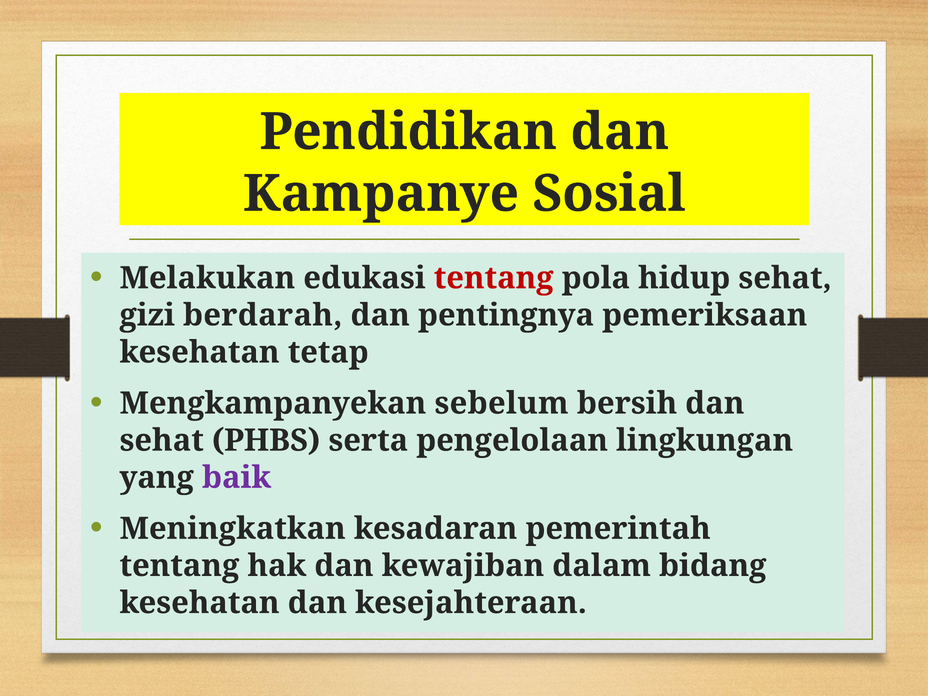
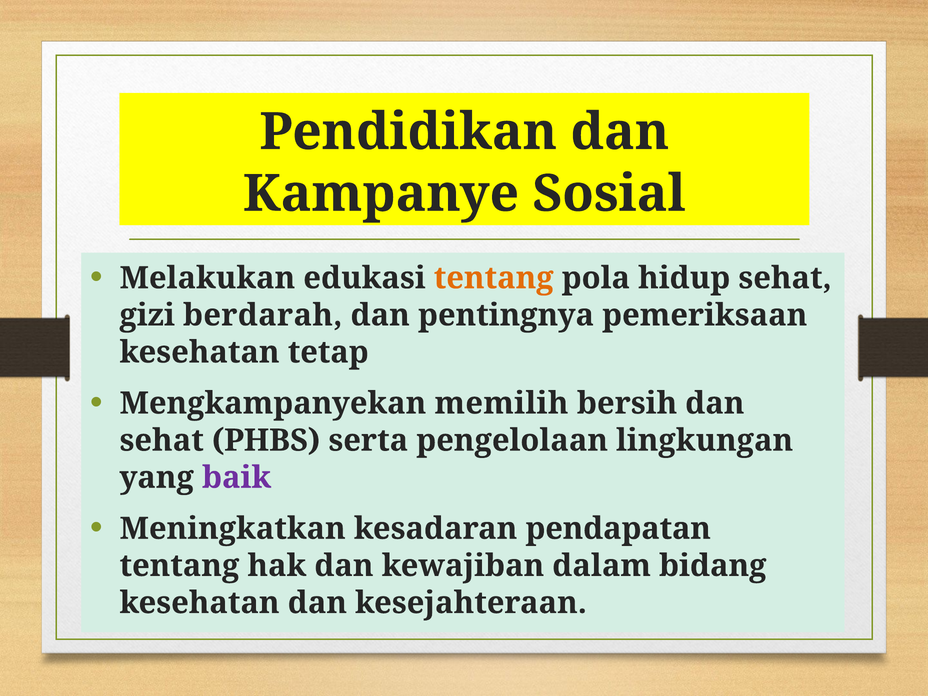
tentang at (494, 278) colour: red -> orange
sebelum: sebelum -> memilih
pemerintah: pemerintah -> pendapatan
